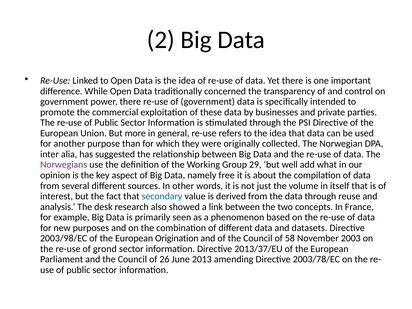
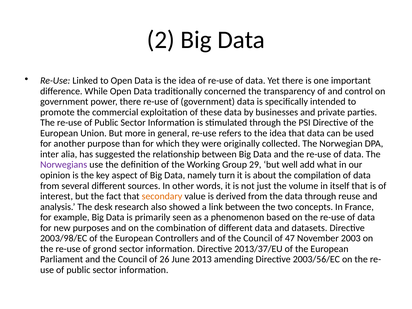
free: free -> turn
secondary colour: blue -> orange
Origination: Origination -> Controllers
58: 58 -> 47
2003/78/EC: 2003/78/EC -> 2003/56/EC
